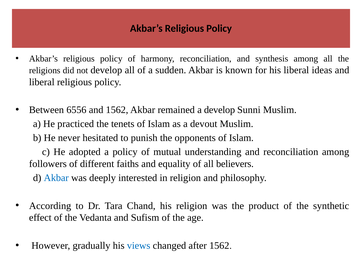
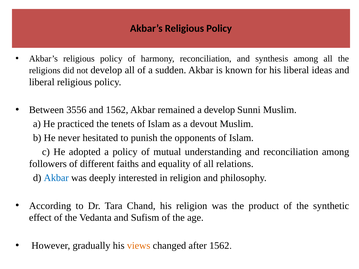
6556: 6556 -> 3556
believers: believers -> relations
views colour: blue -> orange
